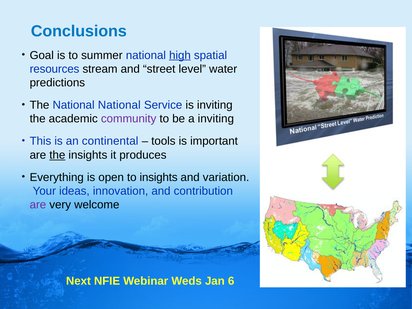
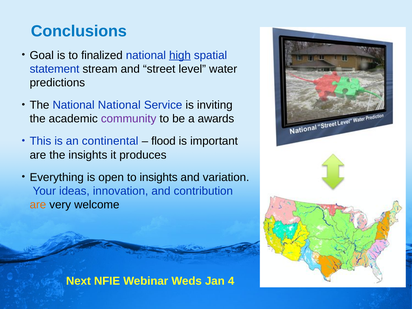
summer: summer -> finalized
resources: resources -> statement
a inviting: inviting -> awards
tools: tools -> flood
the at (57, 155) underline: present -> none
are at (38, 205) colour: purple -> orange
6: 6 -> 4
